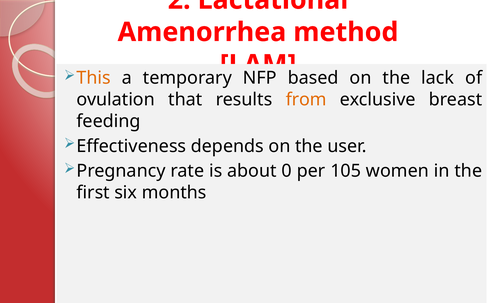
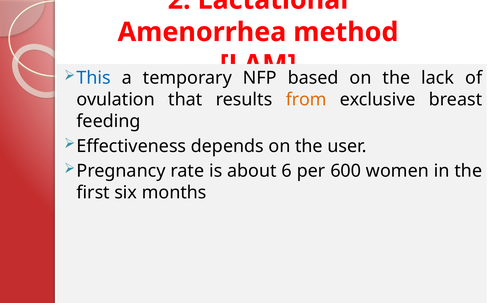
This colour: orange -> blue
0: 0 -> 6
105: 105 -> 600
